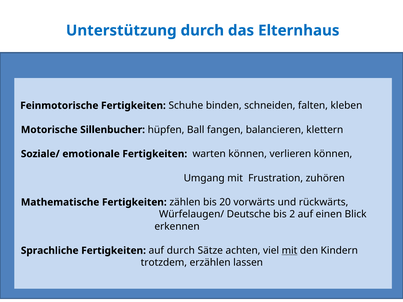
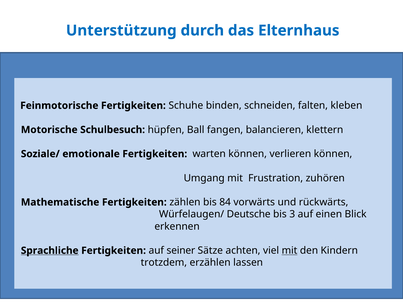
Sillenbucher: Sillenbucher -> Schulbesuch
20: 20 -> 84
2: 2 -> 3
Sprachliche underline: none -> present
auf durch: durch -> seiner
